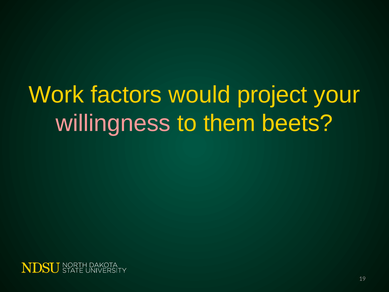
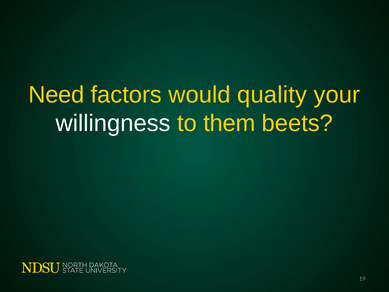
Work: Work -> Need
project: project -> quality
willingness colour: pink -> white
